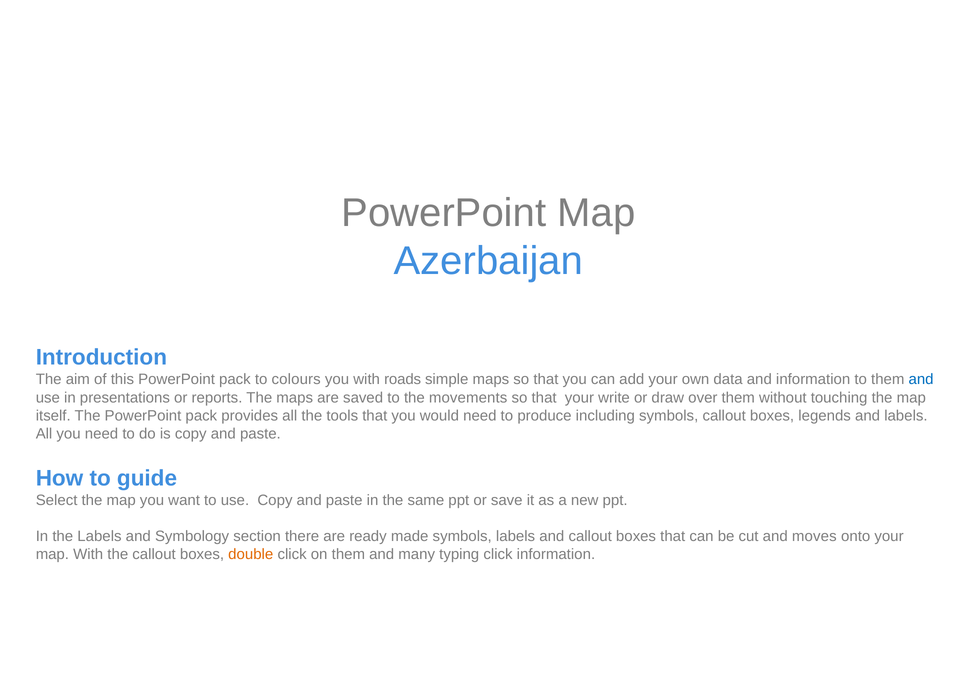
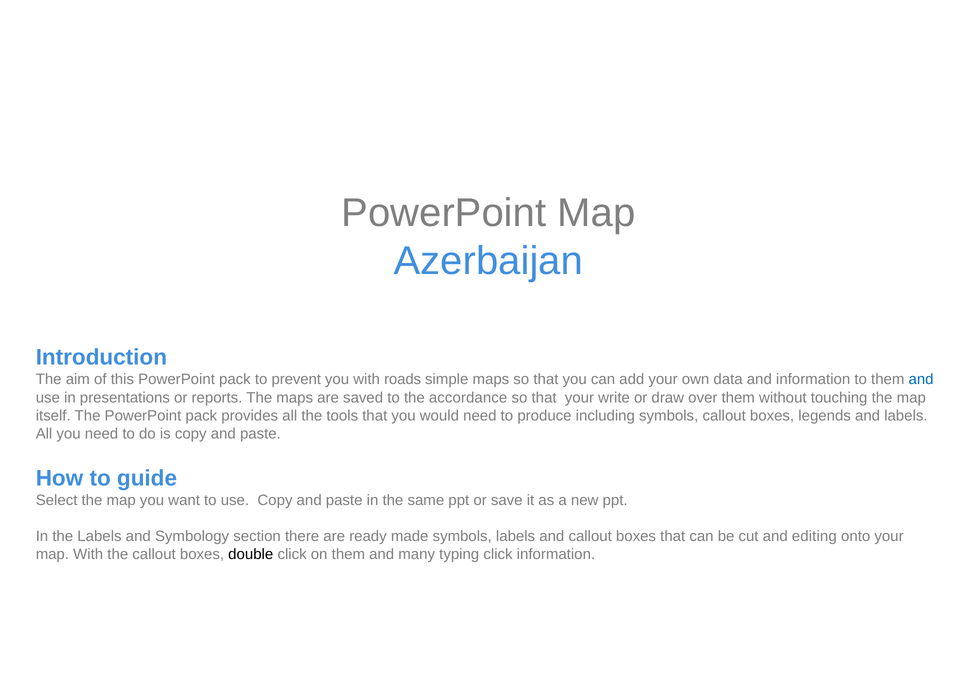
colours: colours -> prevent
movements: movements -> accordance
moves: moves -> editing
double colour: orange -> black
